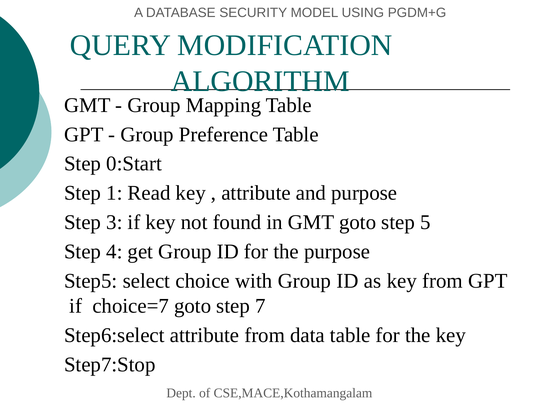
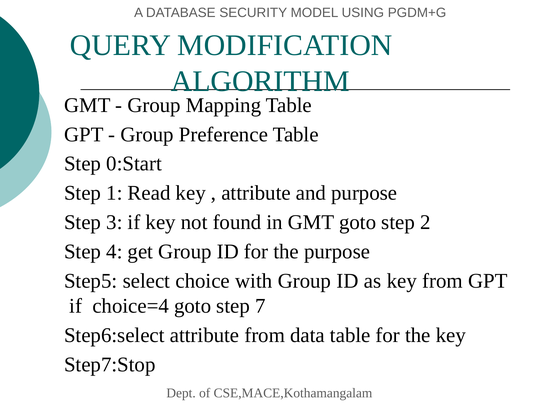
5: 5 -> 2
choice=7: choice=7 -> choice=4
